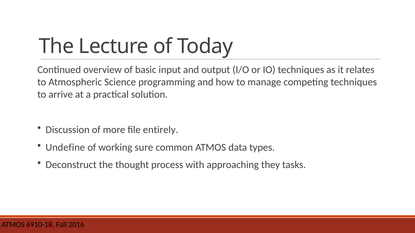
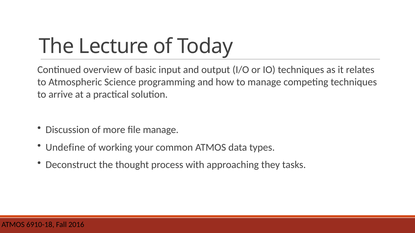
file entirely: entirely -> manage
sure: sure -> your
